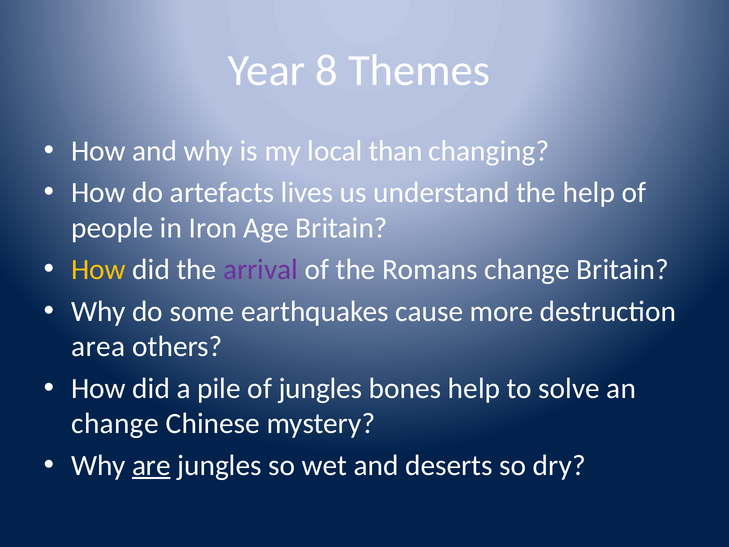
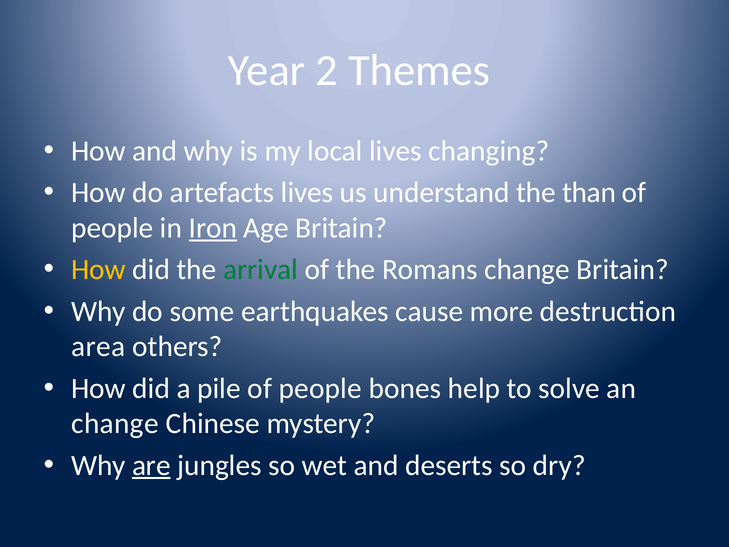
8: 8 -> 2
local than: than -> lives
the help: help -> than
Iron underline: none -> present
arrival colour: purple -> green
pile of jungles: jungles -> people
